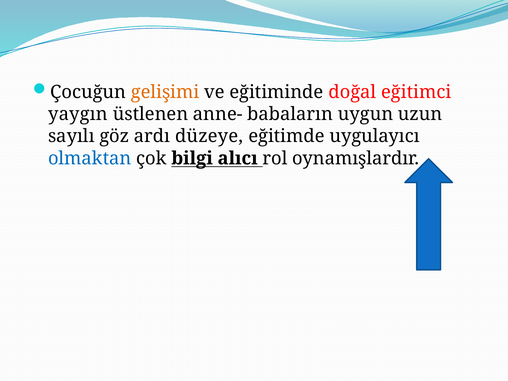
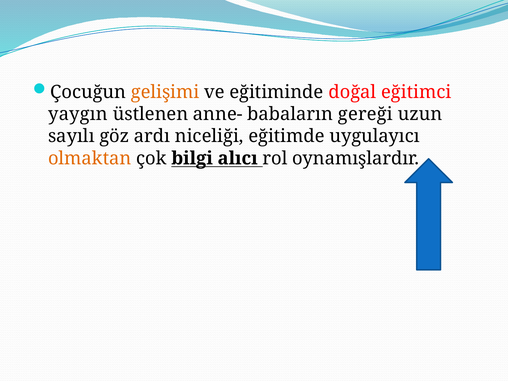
uygun: uygun -> gereği
düzeye: düzeye -> niceliği
olmaktan colour: blue -> orange
